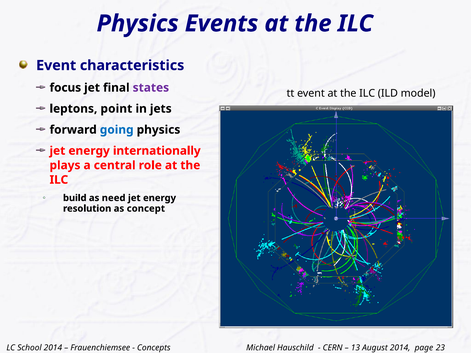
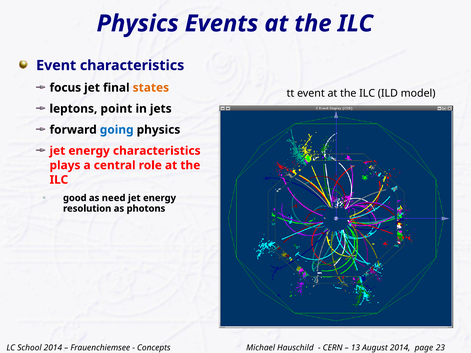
states colour: purple -> orange
energy internationally: internationally -> characteristics
build: build -> good
concept: concept -> photons
